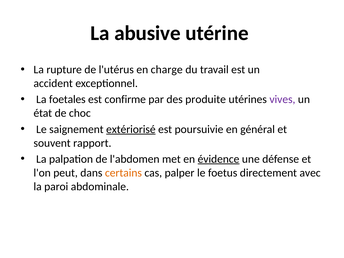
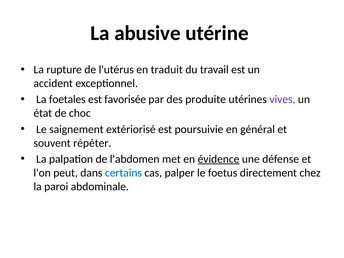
charge: charge -> traduit
confirme: confirme -> favorisée
extériorisé underline: present -> none
rapport: rapport -> répéter
certains colour: orange -> blue
avec: avec -> chez
